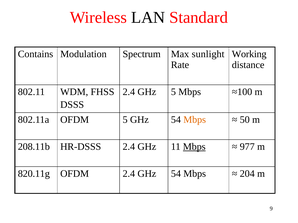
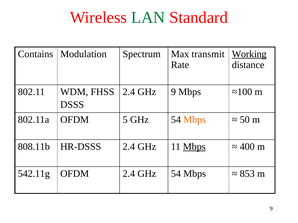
LAN colour: black -> green
sunlight: sunlight -> transmit
Working underline: none -> present
GHz 5: 5 -> 9
208.11b: 208.11b -> 808.11b
977: 977 -> 400
820.11g: 820.11g -> 542.11g
204: 204 -> 853
